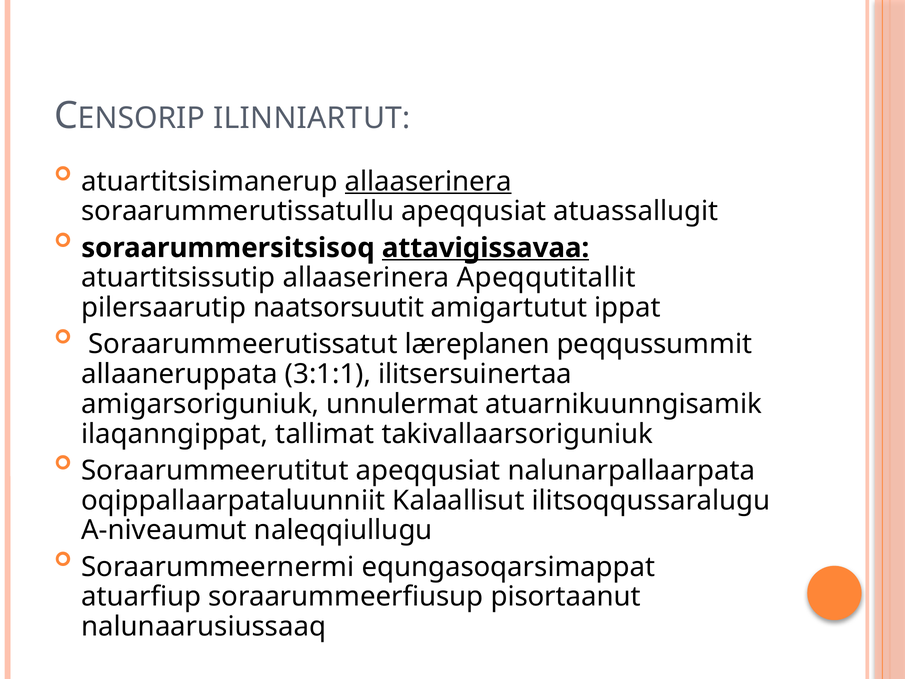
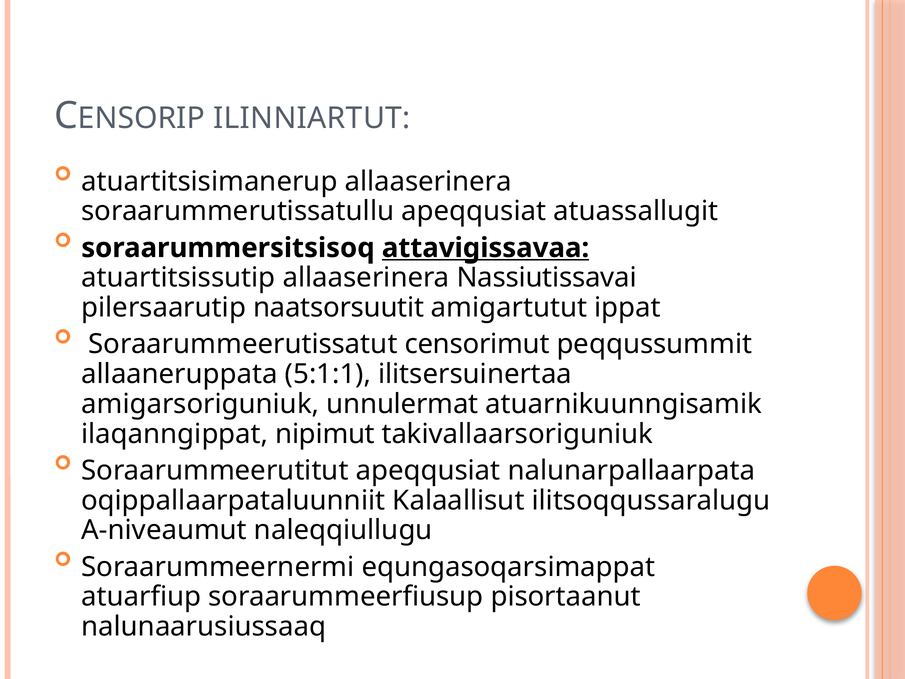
allaaserinera at (428, 181) underline: present -> none
Apeqqutitallit: Apeqqutitallit -> Nassiutissavai
læreplanen: læreplanen -> censorimut
3:1:1: 3:1:1 -> 5:1:1
tallimat: tallimat -> nipimut
